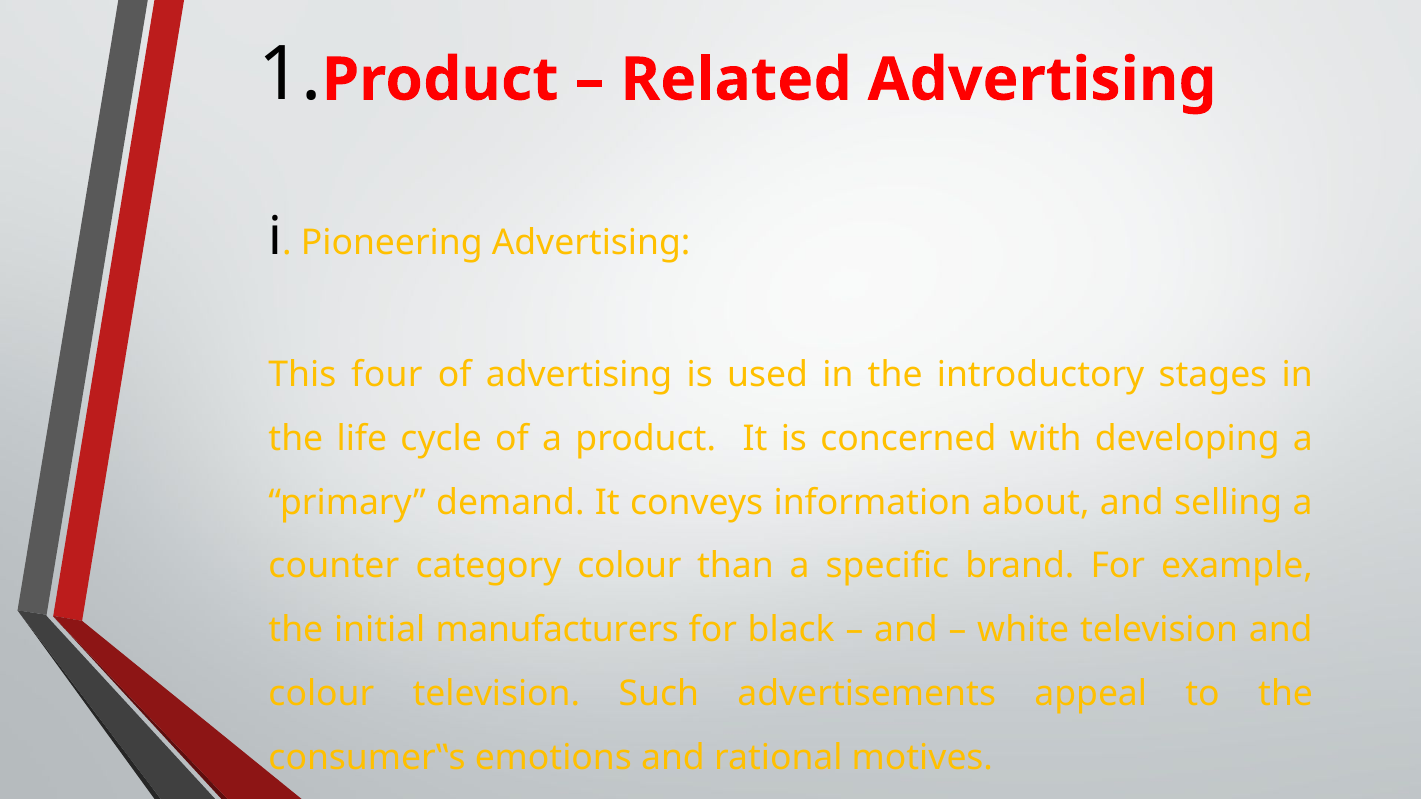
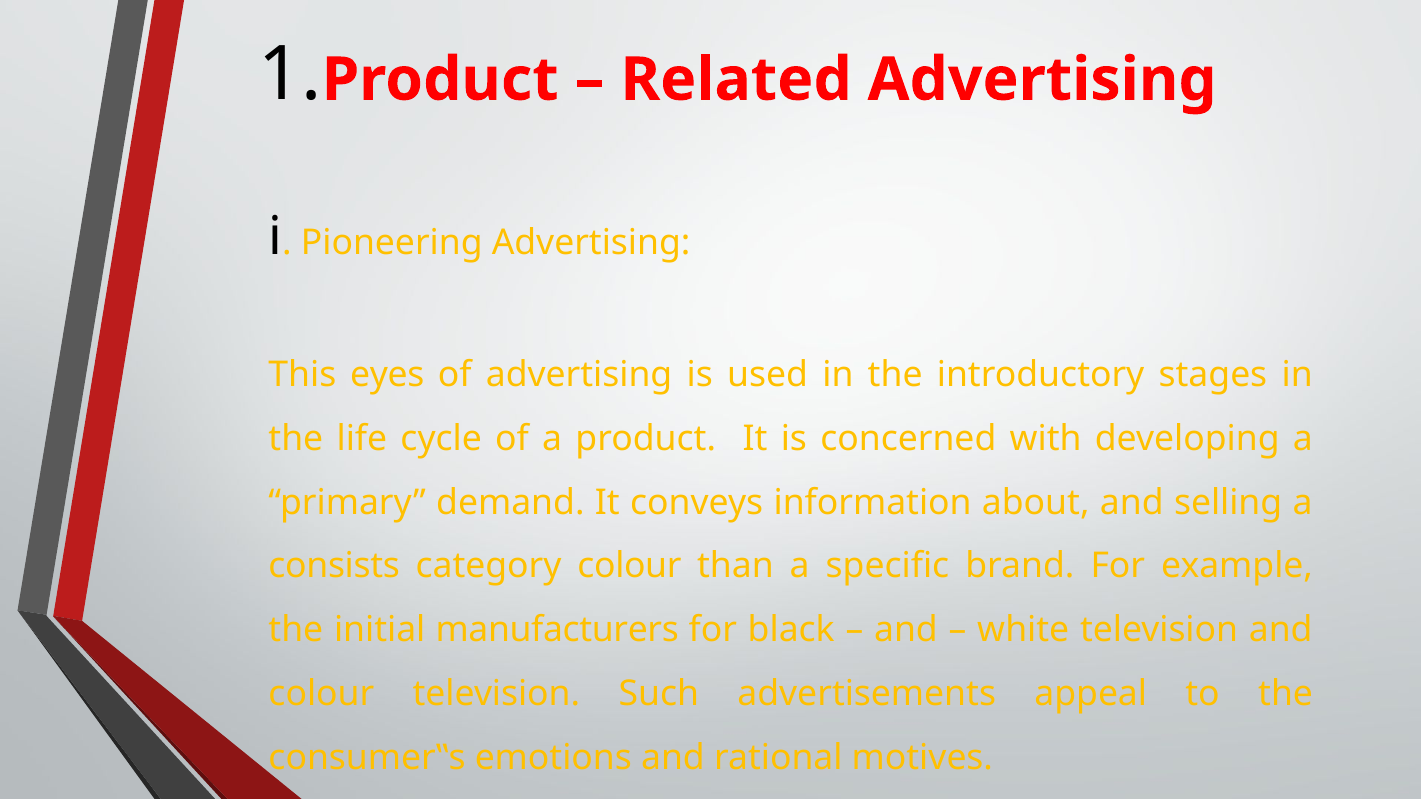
four: four -> eyes
counter: counter -> consists
